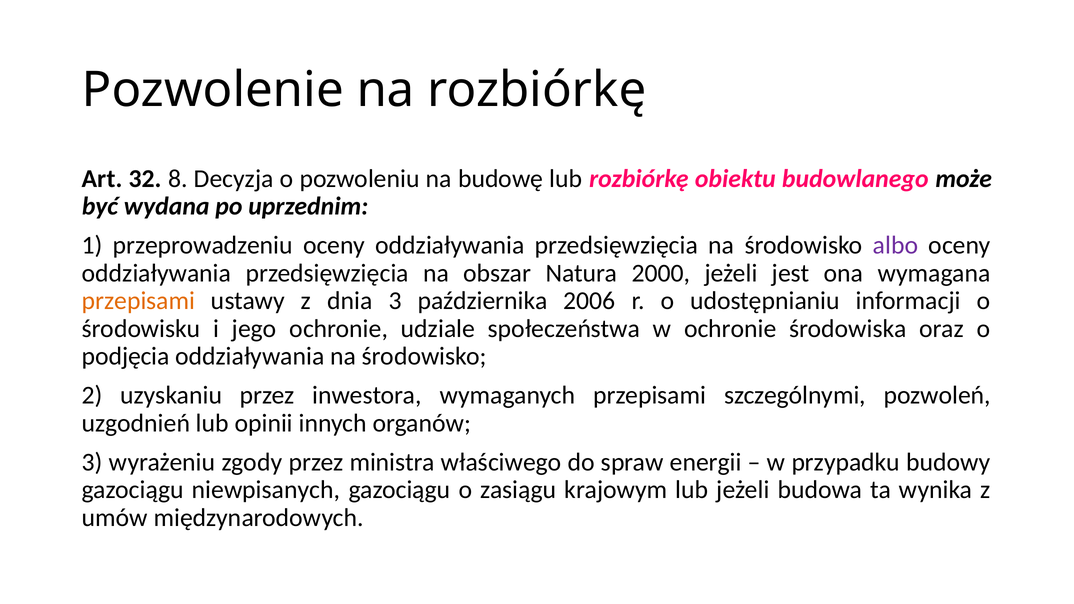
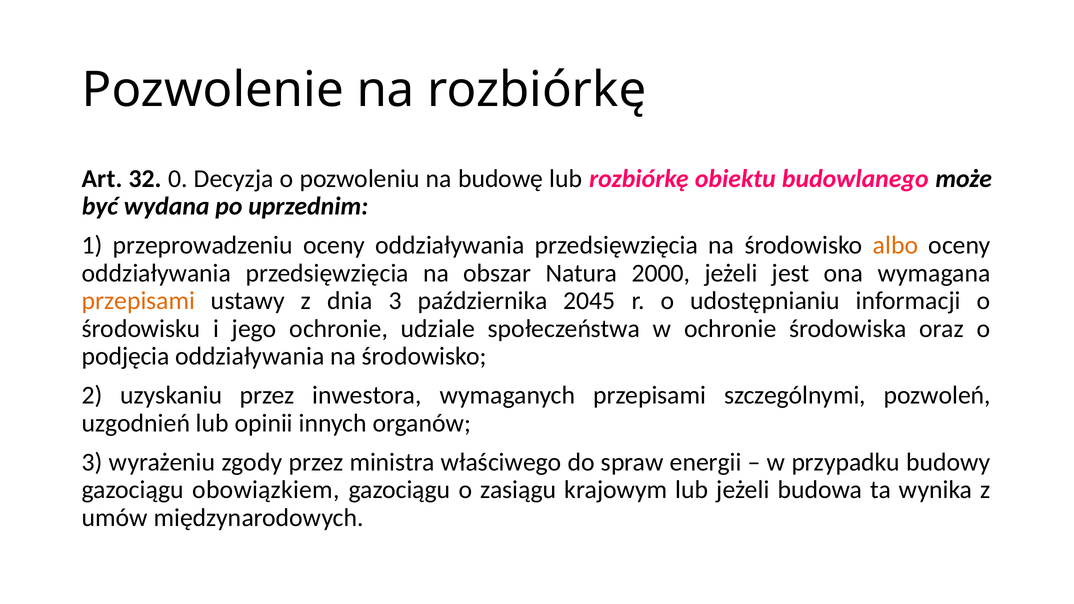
8: 8 -> 0
albo colour: purple -> orange
2006: 2006 -> 2045
niewpisanych: niewpisanych -> obowiązkiem
